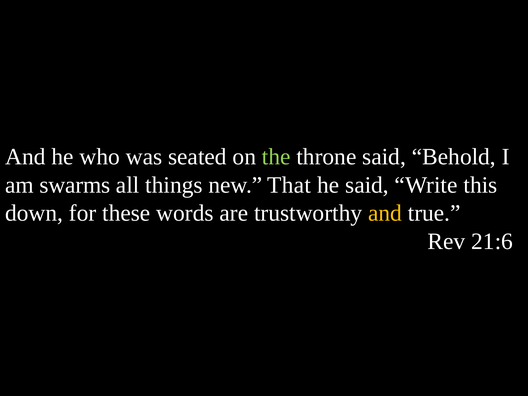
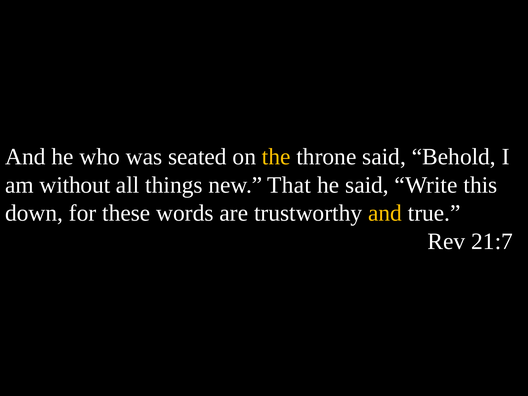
the colour: light green -> yellow
swarms: swarms -> without
21:6: 21:6 -> 21:7
